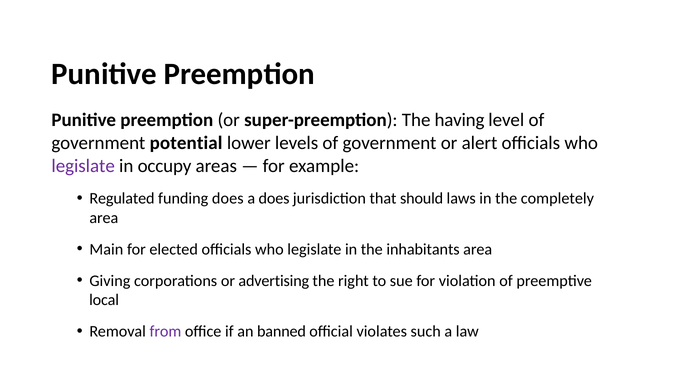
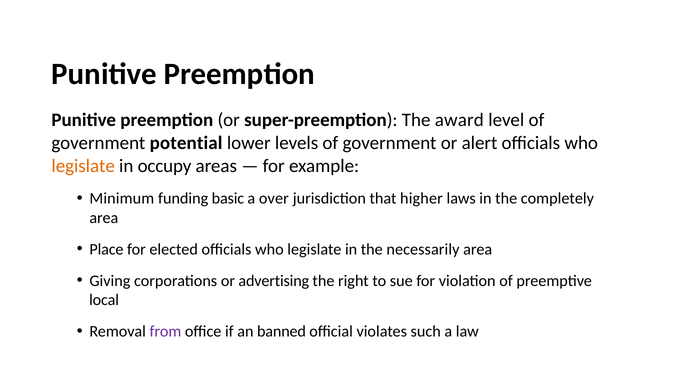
having: having -> award
legislate at (83, 166) colour: purple -> orange
Regulated: Regulated -> Minimum
funding does: does -> basic
a does: does -> over
should: should -> higher
Main: Main -> Place
inhabitants: inhabitants -> necessarily
